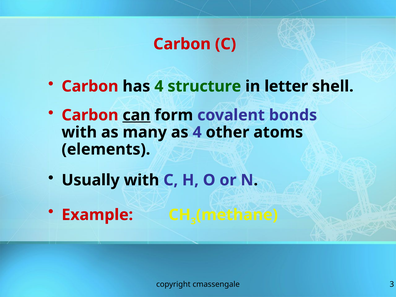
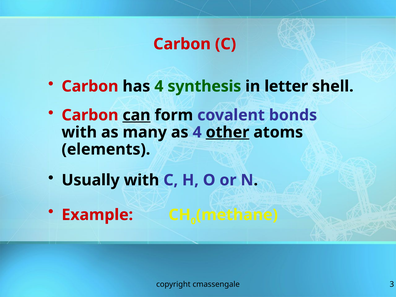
structure: structure -> synthesis
other underline: none -> present
3 at (193, 221): 3 -> 0
